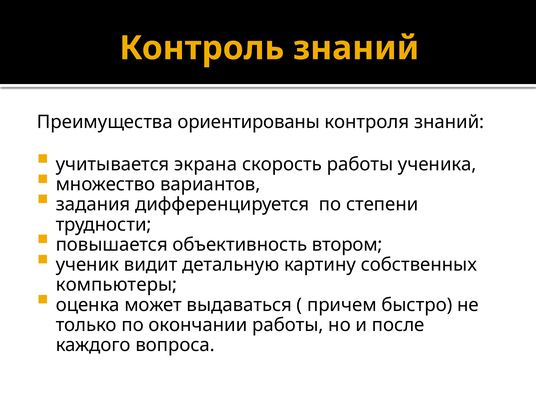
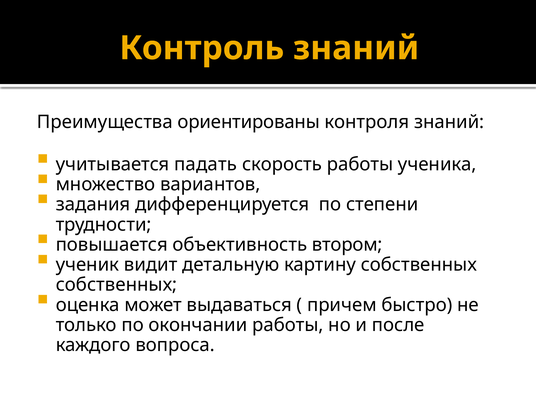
экрана: экрана -> падать
компьютеры at (116, 285): компьютеры -> собственных
